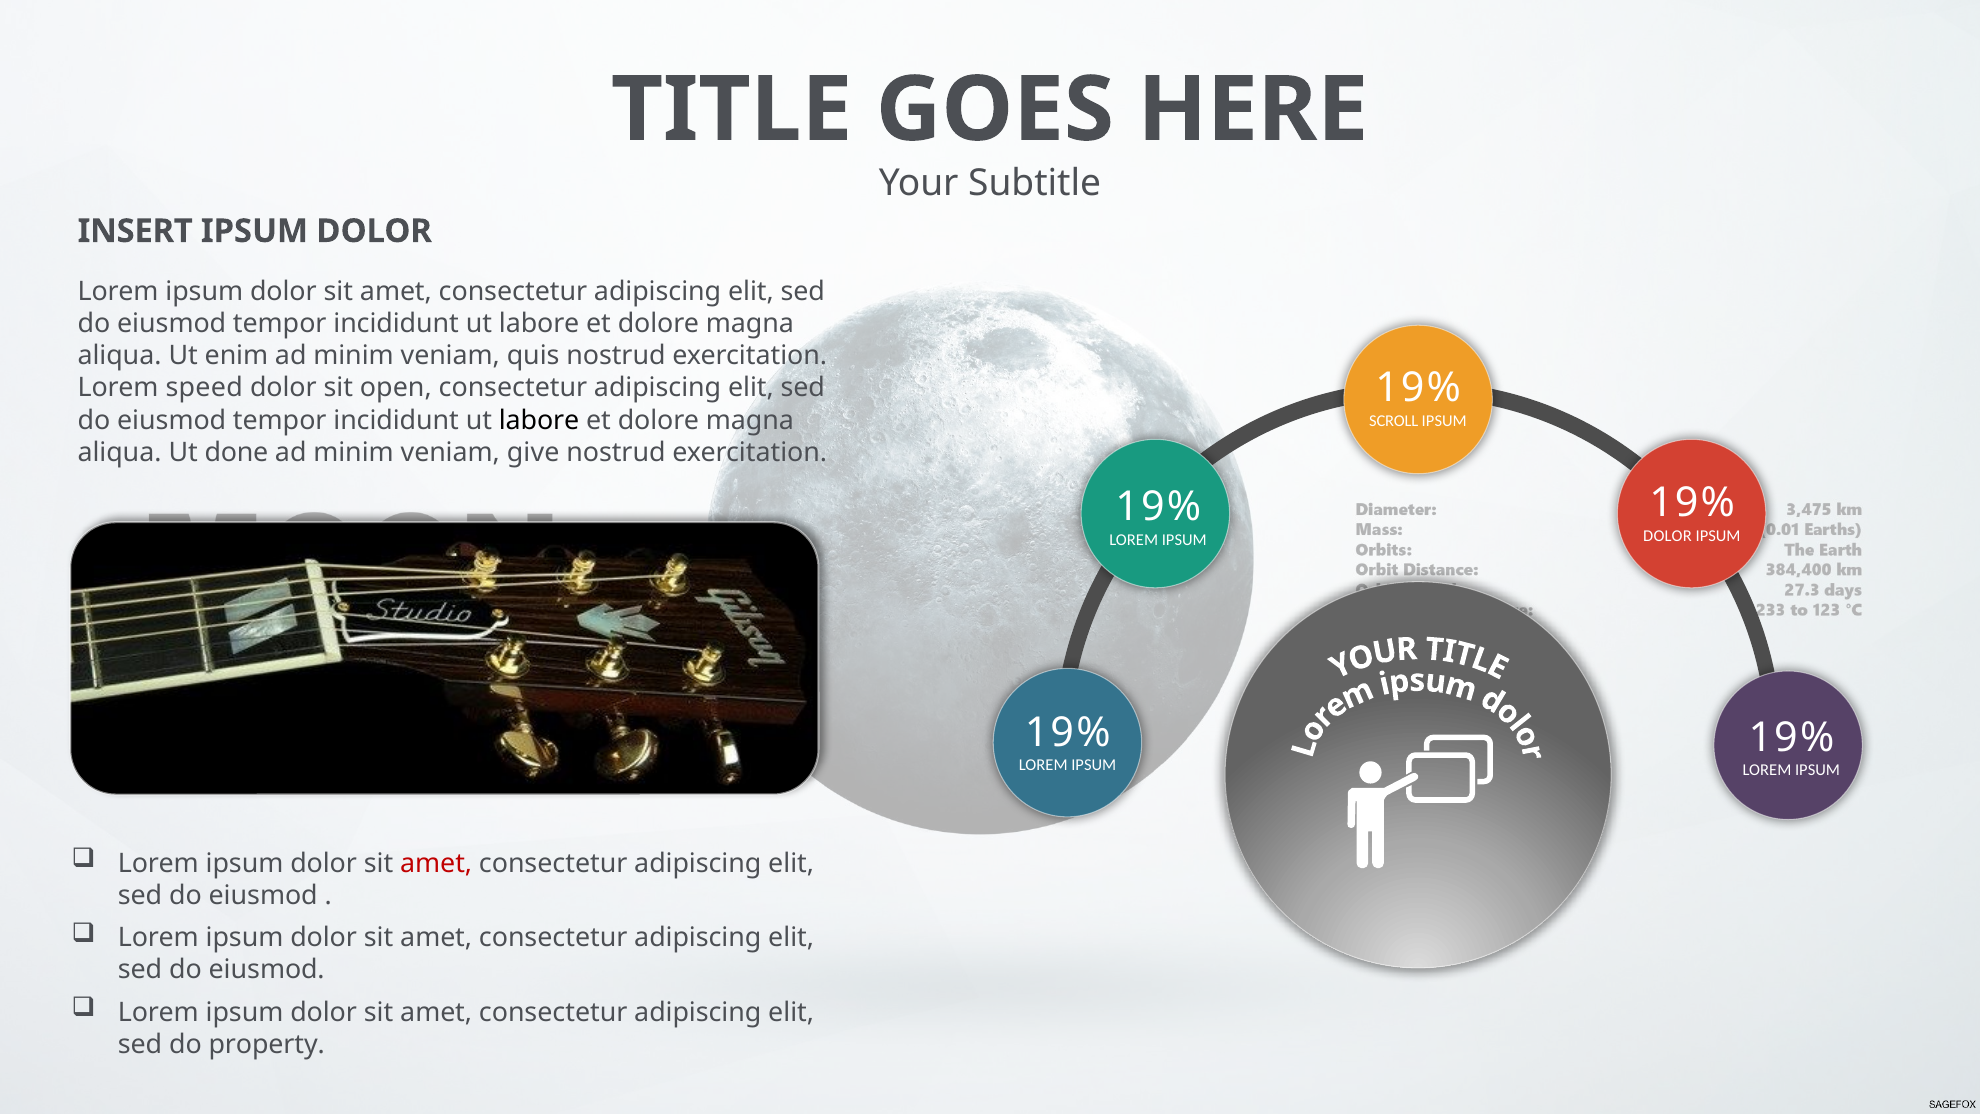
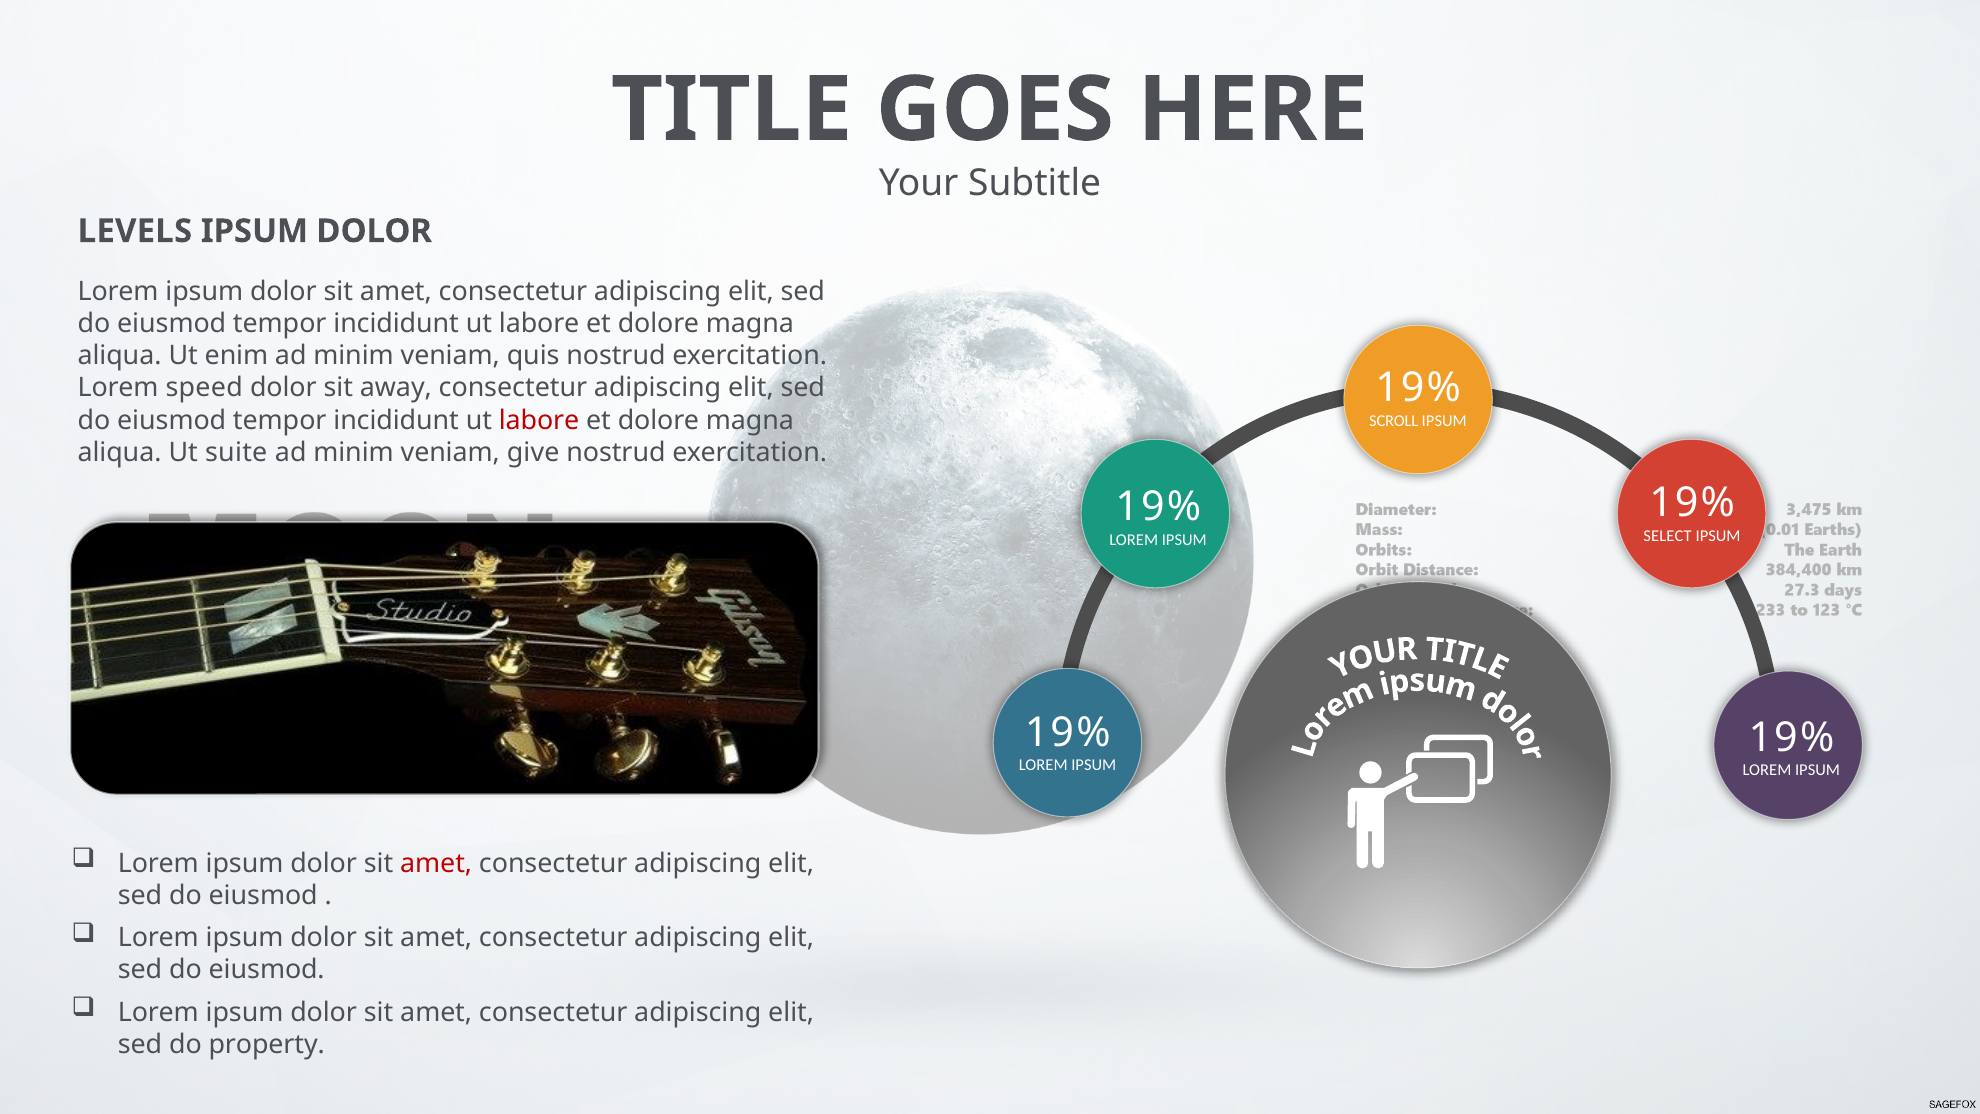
INSERT: INSERT -> LEVELS
open: open -> away
labore at (539, 420) colour: black -> red
done: done -> suite
DOLOR at (1667, 536): DOLOR -> SELECT
